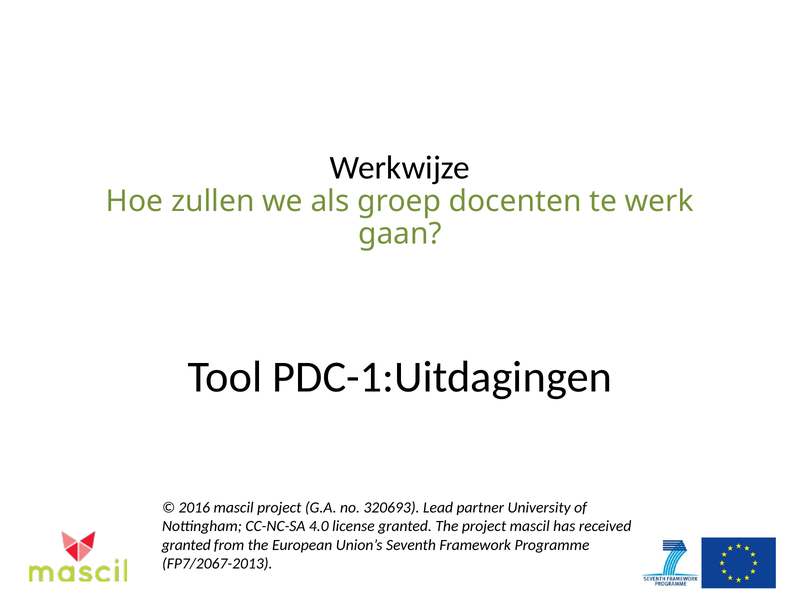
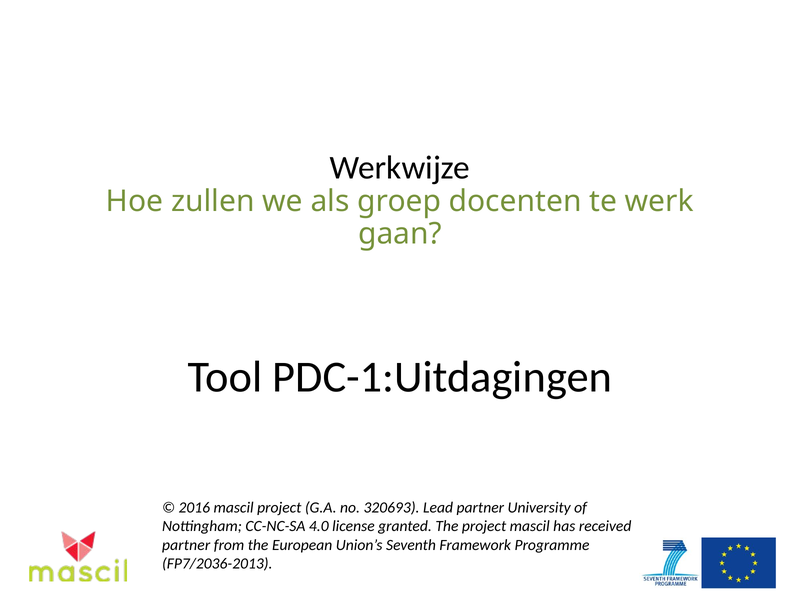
granted at (186, 545): granted -> partner
FP7/2067-2013: FP7/2067-2013 -> FP7/2036-2013
